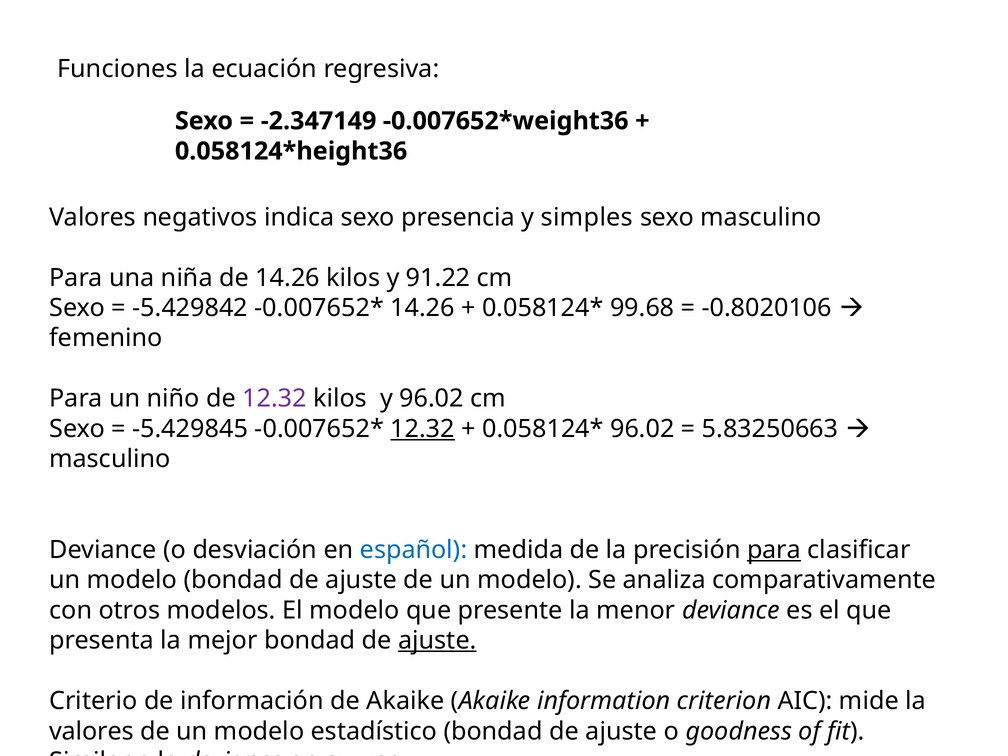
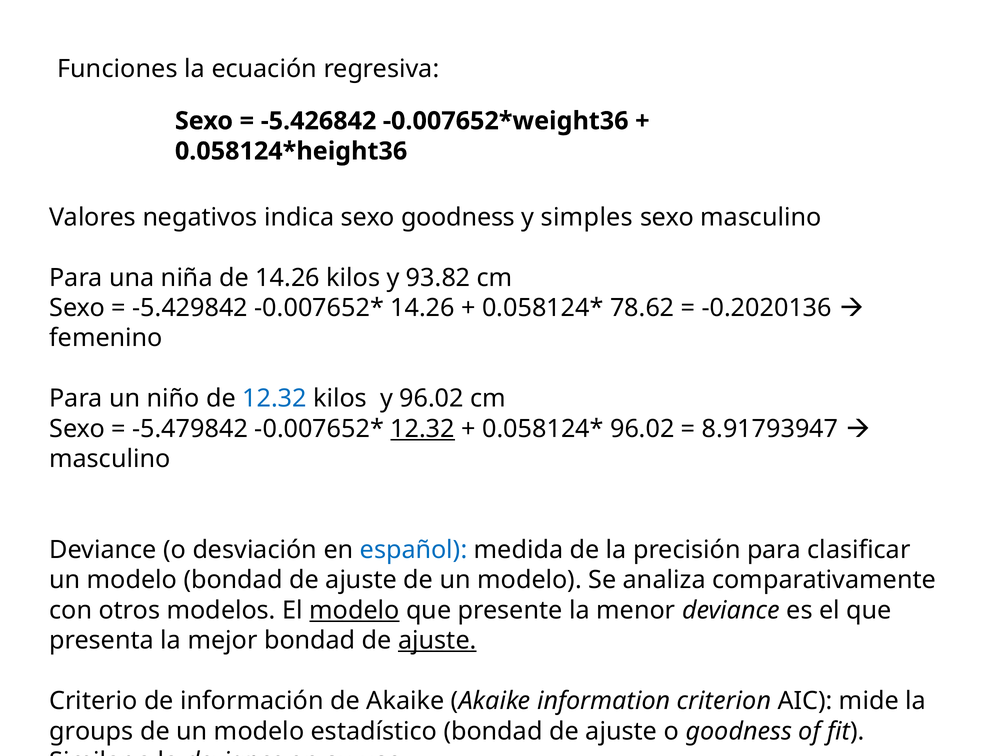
-2.347149: -2.347149 -> -5.426842
sexo presencia: presencia -> goodness
91.22: 91.22 -> 93.82
99.68: 99.68 -> 78.62
-0.8020106: -0.8020106 -> -0.2020136
12.32 at (275, 399) colour: purple -> blue
-5.429845: -5.429845 -> -5.479842
5.83250663: 5.83250663 -> 8.91793947
para at (774, 550) underline: present -> none
modelo at (354, 610) underline: none -> present
valores at (91, 731): valores -> groups
